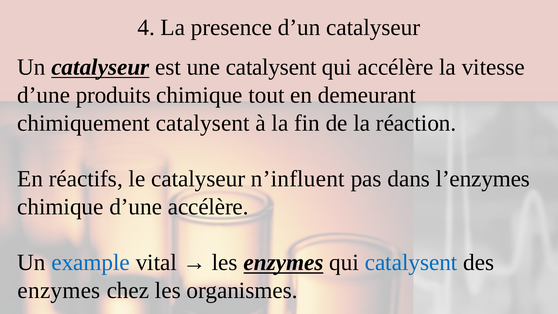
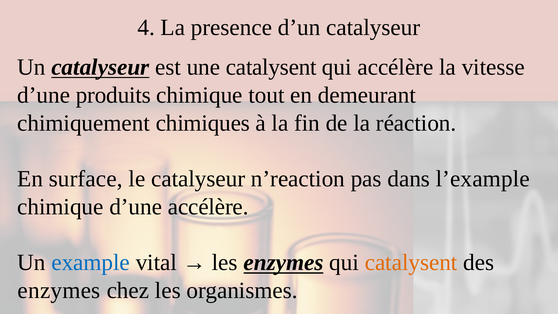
chimiquement catalysent: catalysent -> chimiques
réactifs: réactifs -> surface
n’influent: n’influent -> n’reaction
l’enzymes: l’enzymes -> l’example
catalysent at (411, 263) colour: blue -> orange
